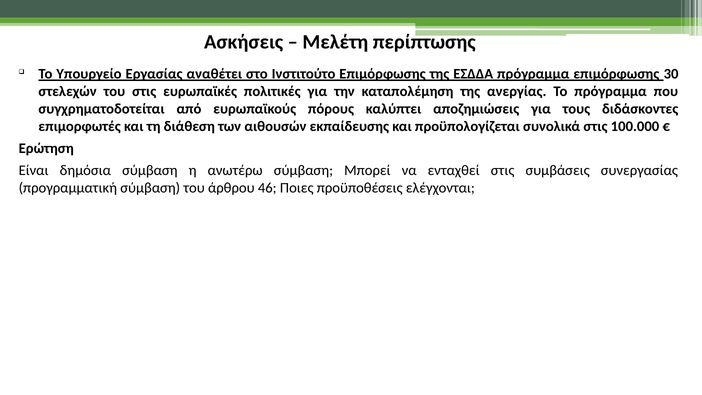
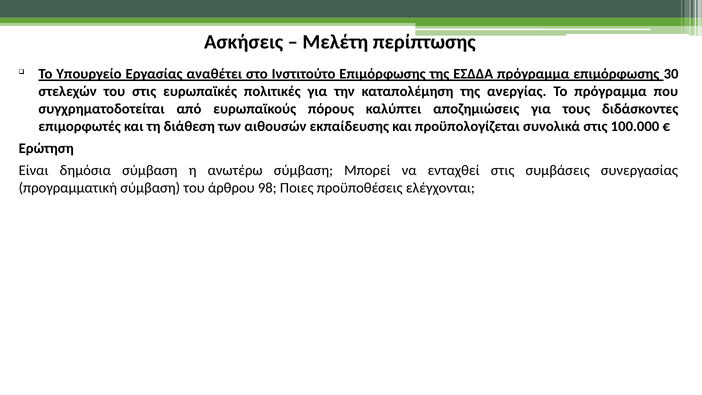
46: 46 -> 98
